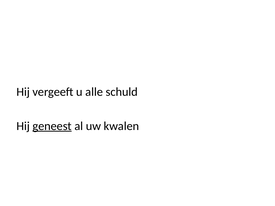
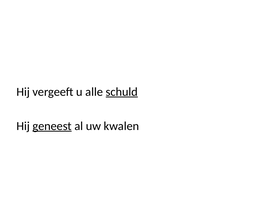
schuld underline: none -> present
